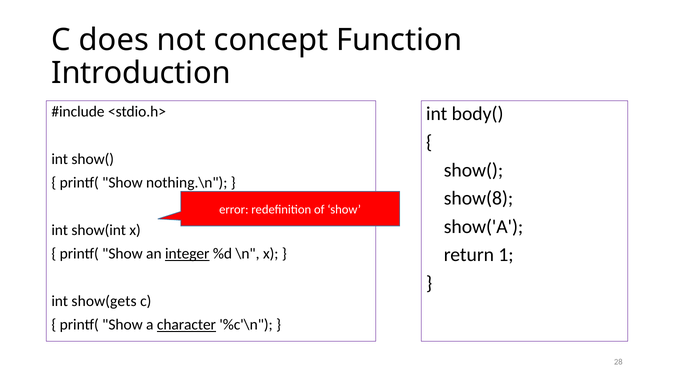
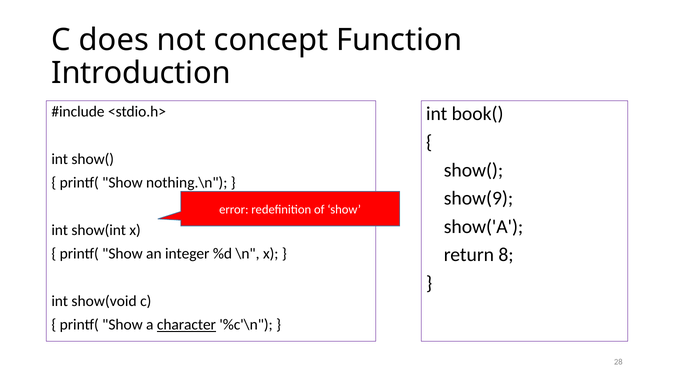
body(: body( -> book(
show(8: show(8 -> show(9
1: 1 -> 8
integer underline: present -> none
show(gets: show(gets -> show(void
